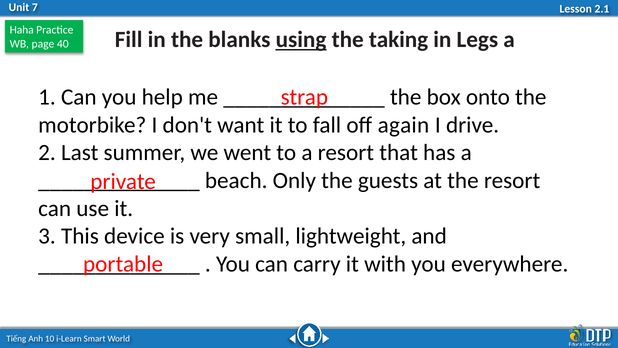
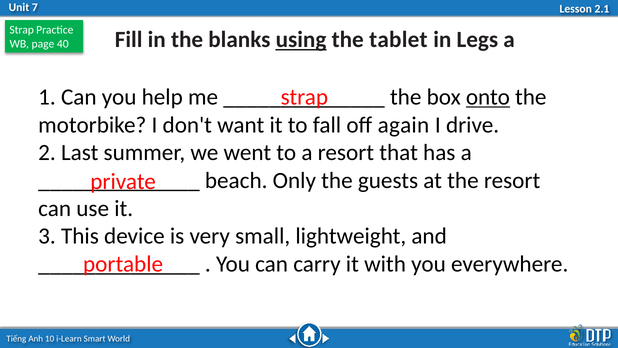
Haha at (22, 30): Haha -> Strap
taking: taking -> tablet
onto underline: none -> present
